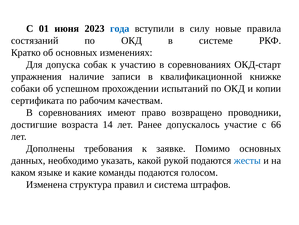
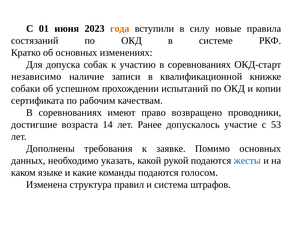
года colour: blue -> orange
упражнения: упражнения -> независимо
66: 66 -> 53
